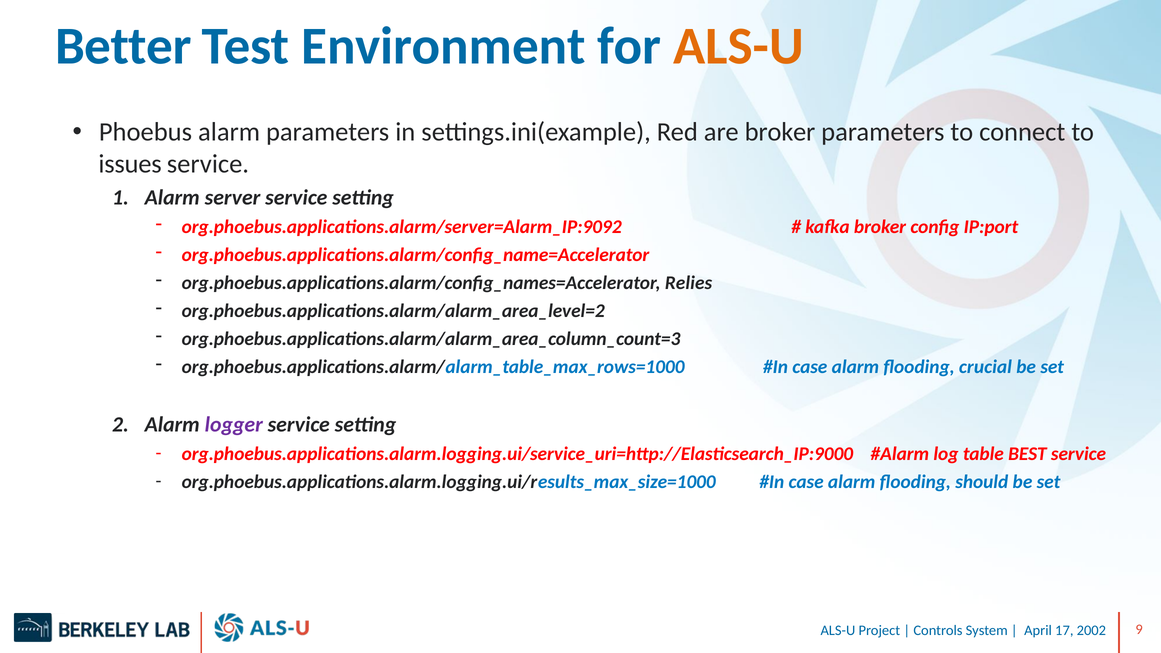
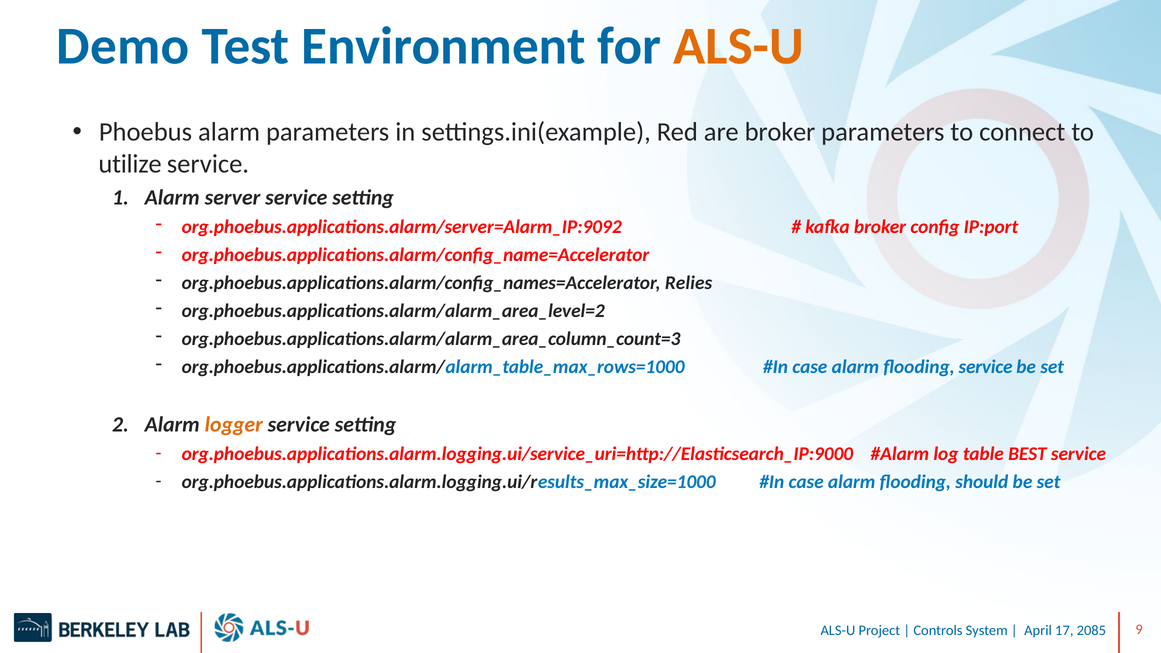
Better: Better -> Demo
issues: issues -> utilize
flooding crucial: crucial -> service
logger colour: purple -> orange
2002: 2002 -> 2085
